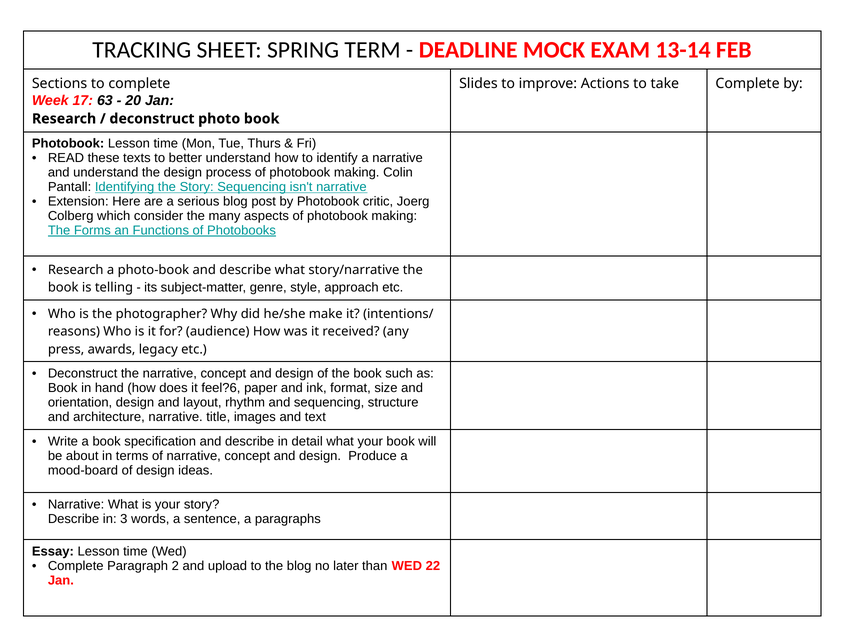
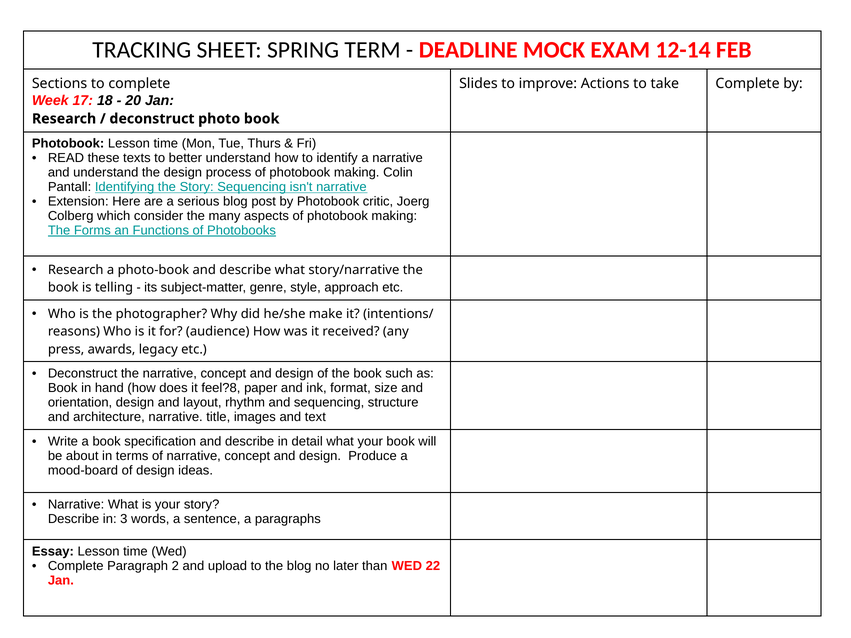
13-14: 13-14 -> 12-14
63: 63 -> 18
feel?6: feel?6 -> feel?8
